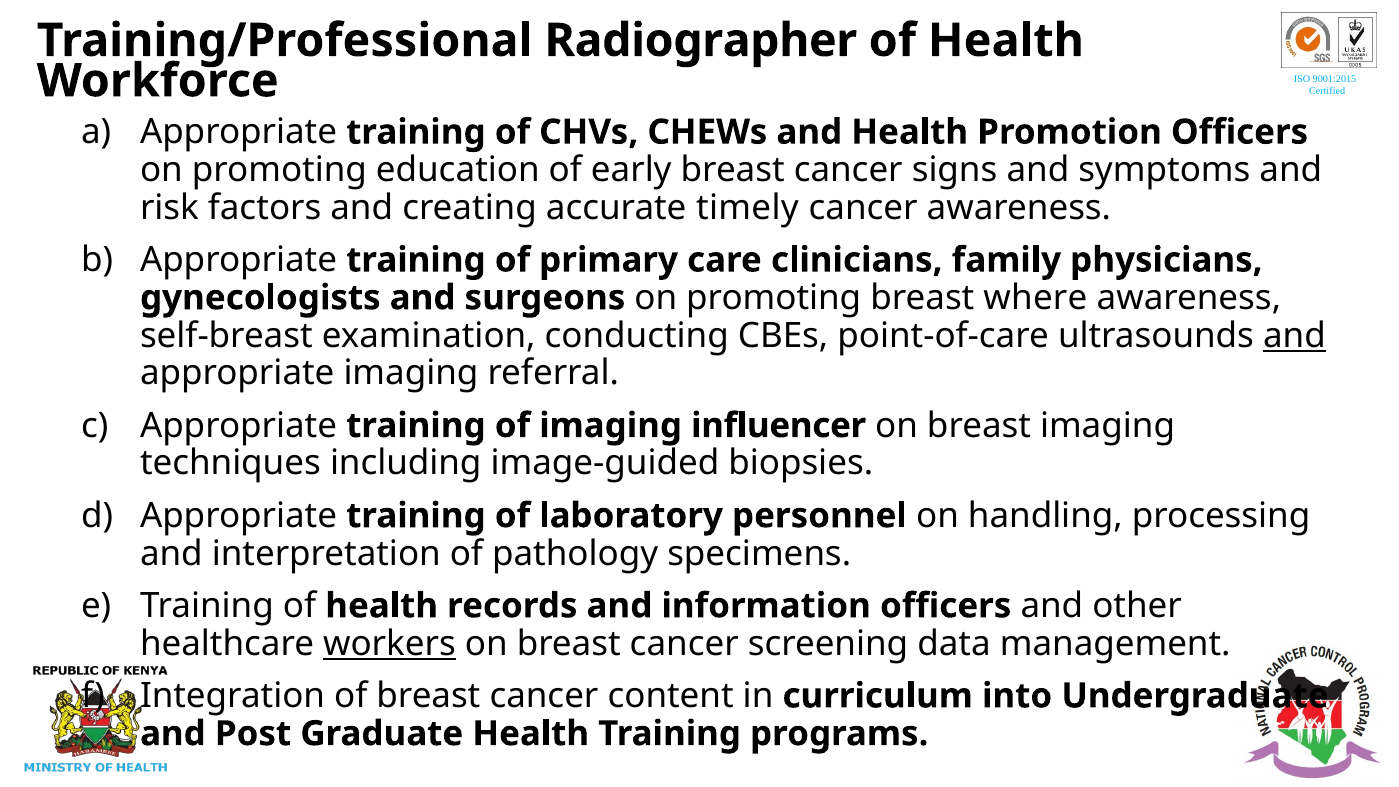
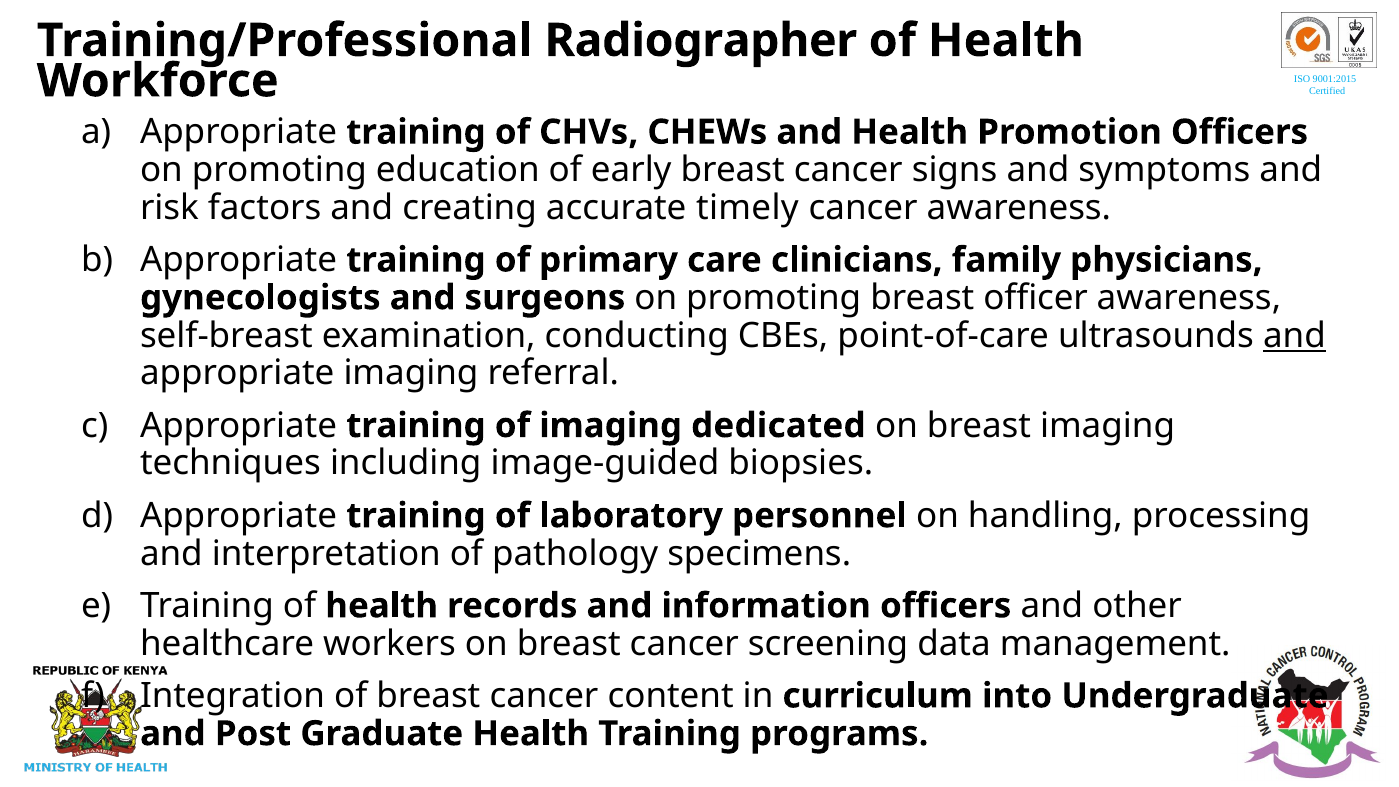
where: where -> officer
influencer: influencer -> dedicated
workers underline: present -> none
